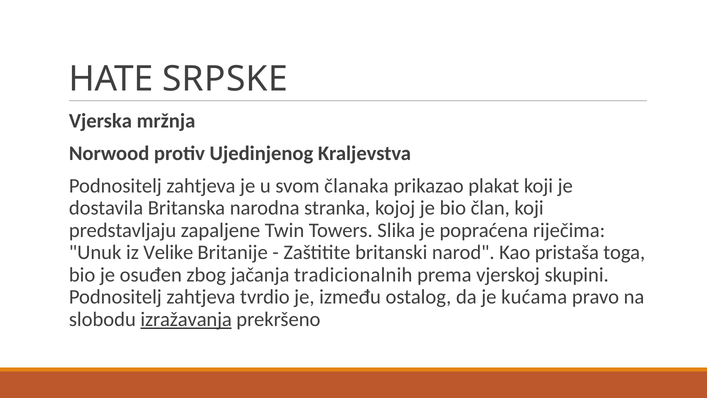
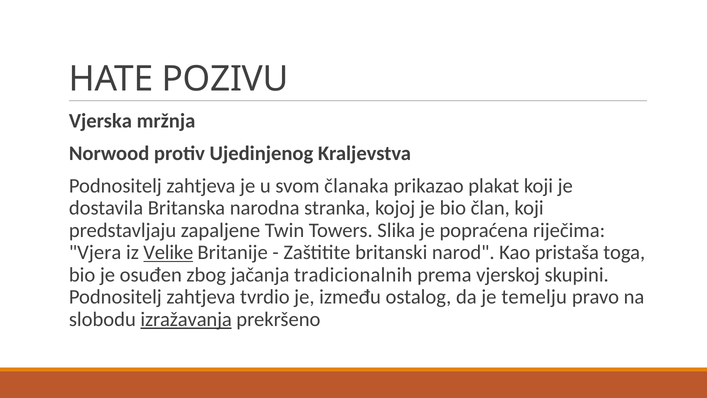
SRPSKE: SRPSKE -> POZIVU
Unuk: Unuk -> Vjera
Velike underline: none -> present
kućama: kućama -> temelju
